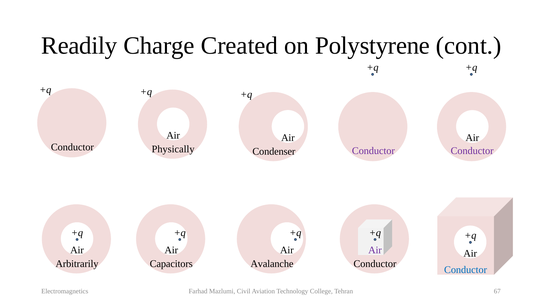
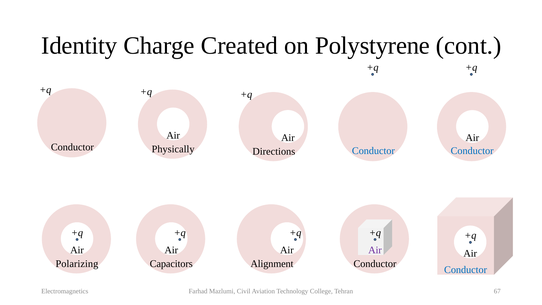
Readily: Readily -> Identity
Conductor at (373, 151) colour: purple -> blue
Conductor at (472, 151) colour: purple -> blue
Condenser: Condenser -> Directions
Arbitrarily: Arbitrarily -> Polarizing
Avalanche: Avalanche -> Alignment
